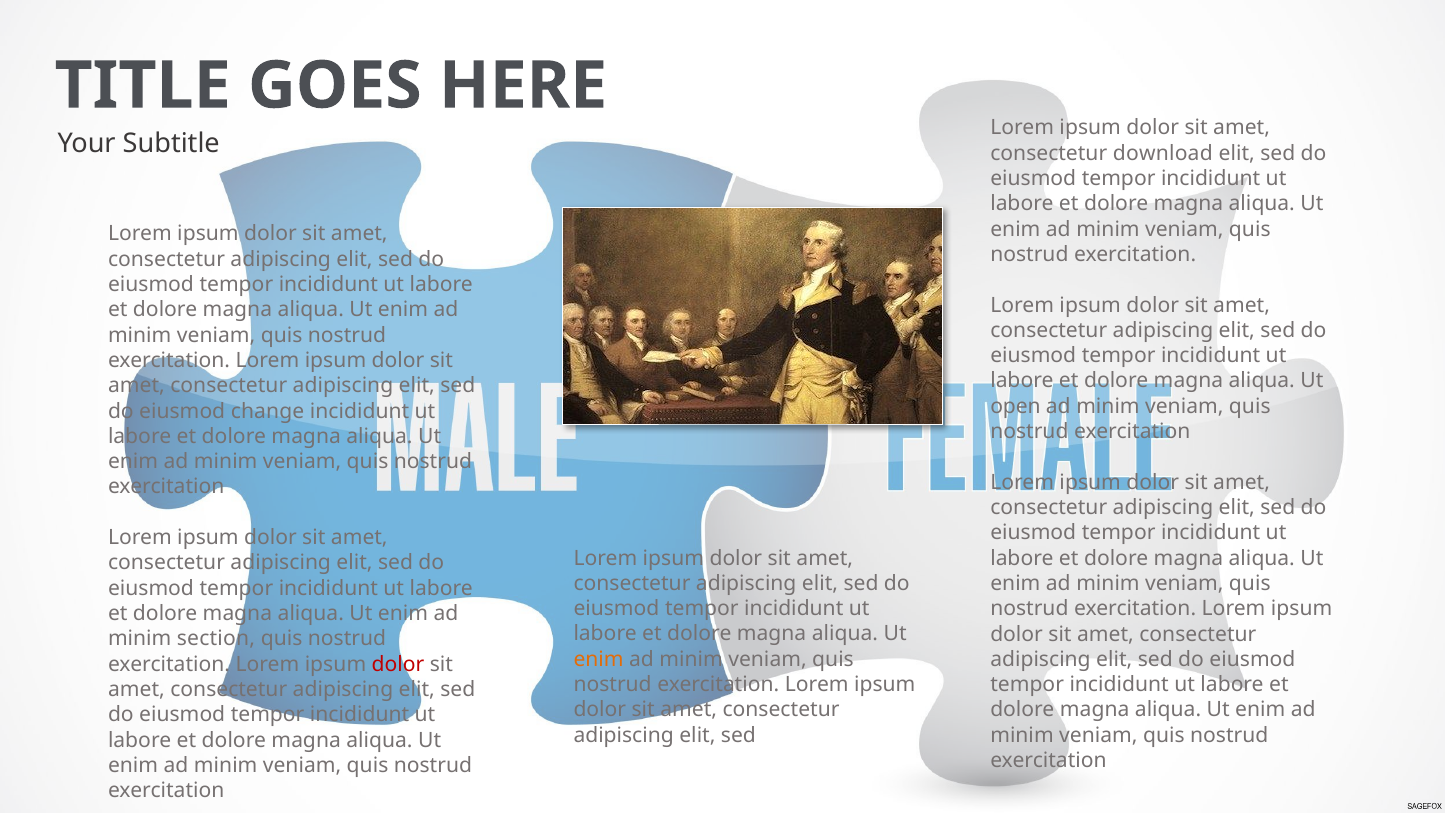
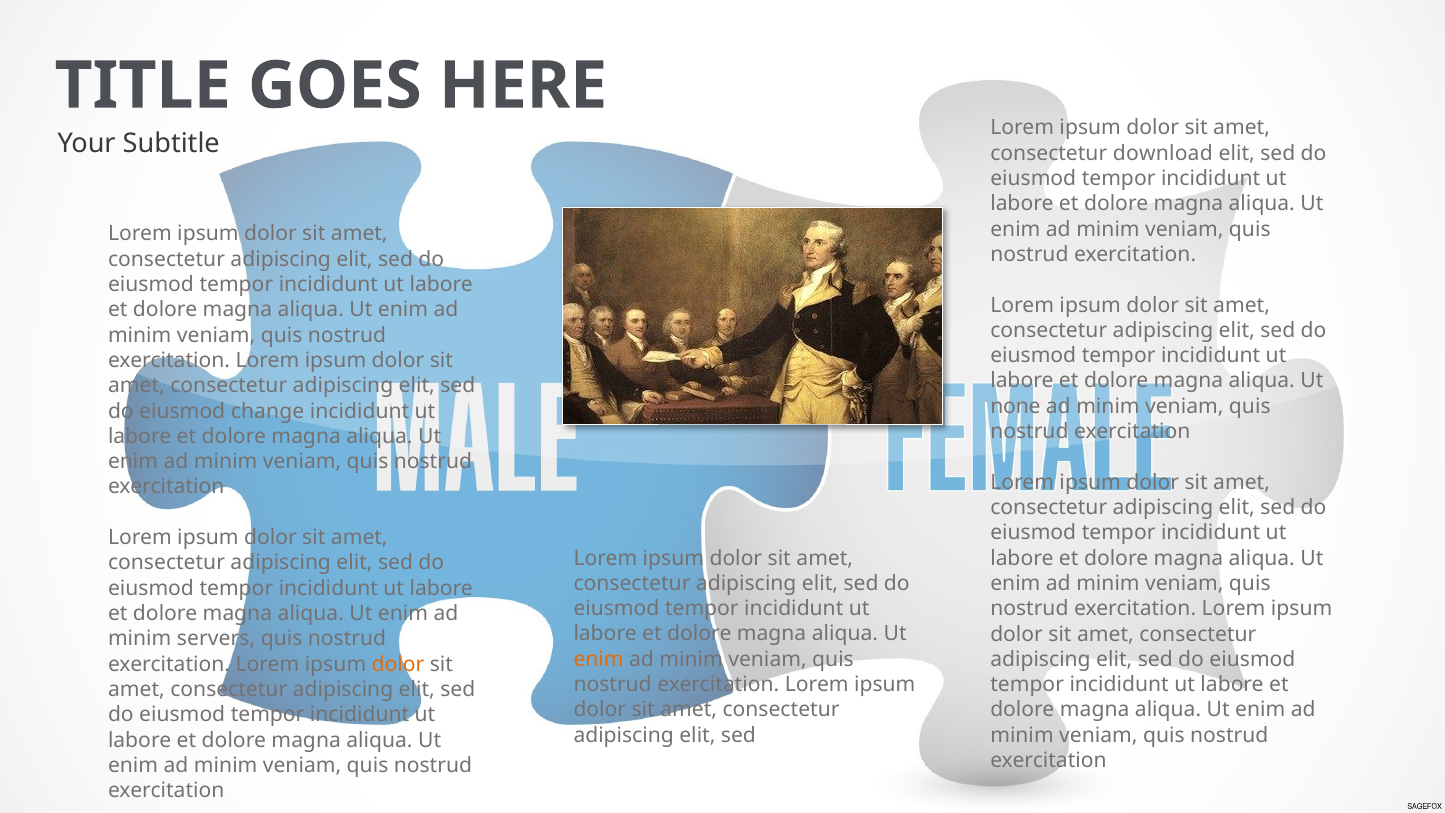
open: open -> none
section: section -> servers
dolor at (398, 664) colour: red -> orange
